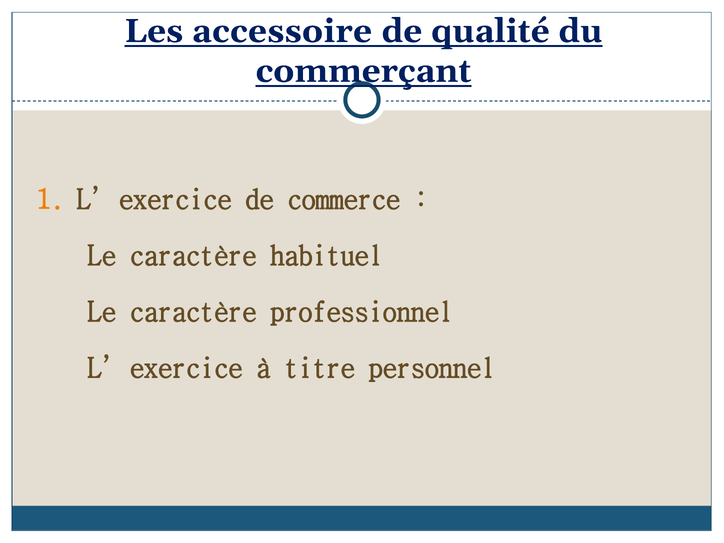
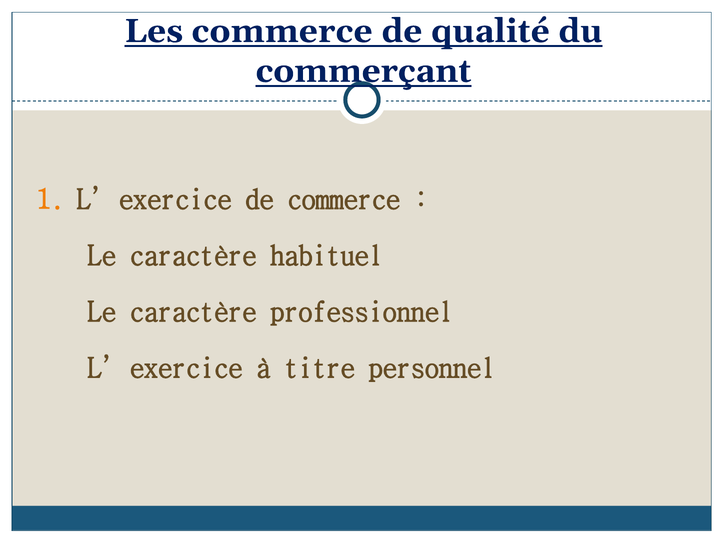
Les accessoire: accessoire -> commerce
